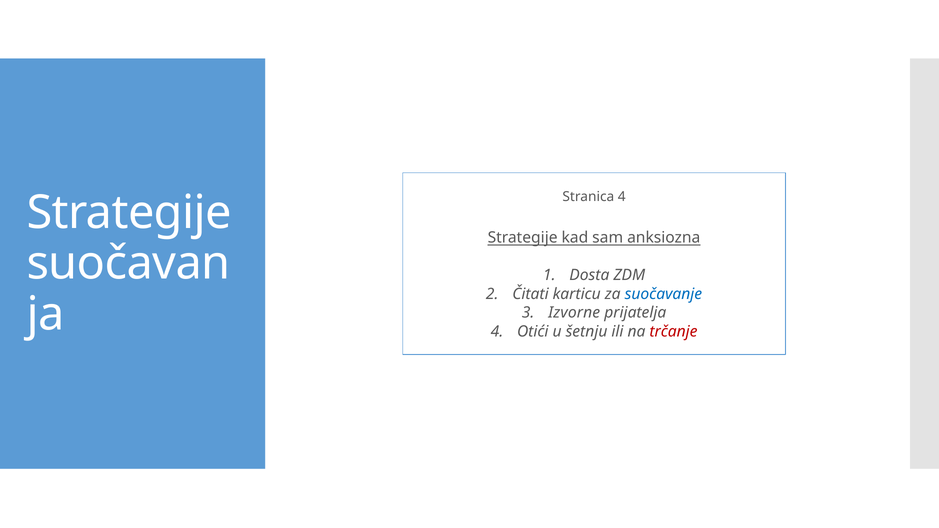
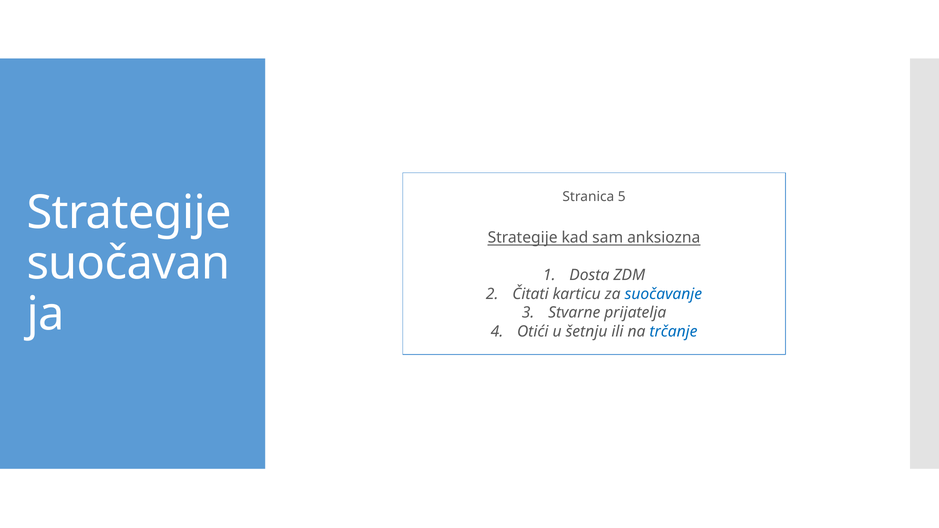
Stranica 4: 4 -> 5
Izvorne: Izvorne -> Stvarne
trčanje colour: red -> blue
